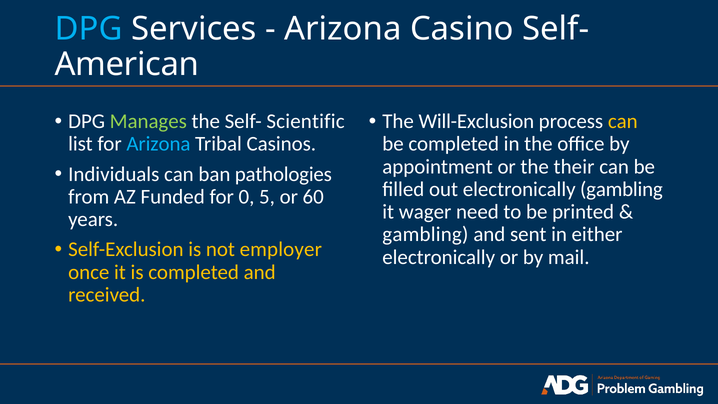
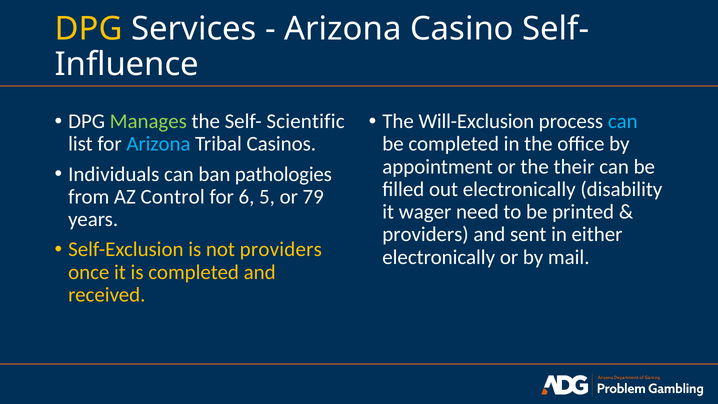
DPG at (89, 29) colour: light blue -> yellow
American: American -> Influence
can at (623, 121) colour: yellow -> light blue
electronically gambling: gambling -> disability
Funded: Funded -> Control
0: 0 -> 6
60: 60 -> 79
gambling at (425, 234): gambling -> providers
not employer: employer -> providers
